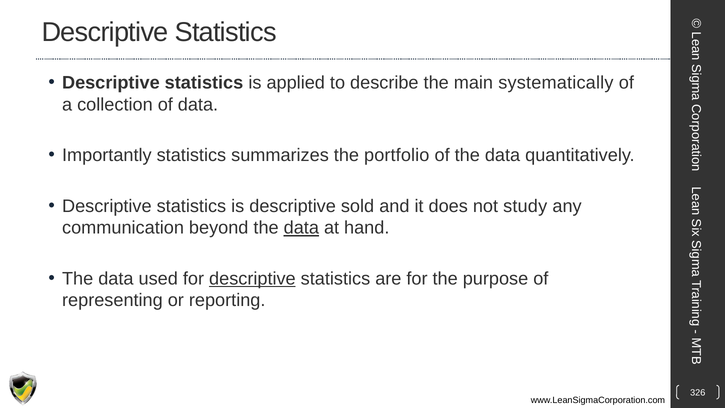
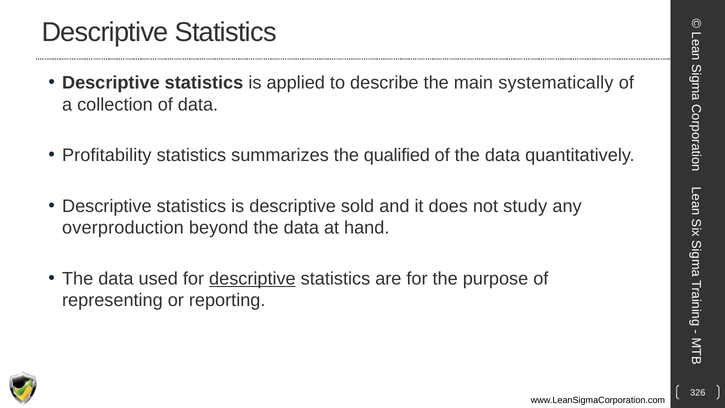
Importantly: Importantly -> Profitability
portfolio: portfolio -> qualified
communication: communication -> overproduction
data at (301, 228) underline: present -> none
